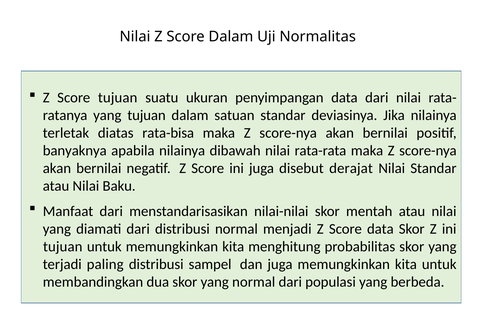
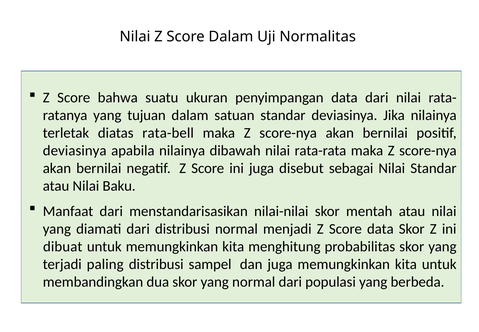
Score tujuan: tujuan -> bahwa
rata-bisa: rata-bisa -> rata-bell
banyaknya at (75, 150): banyaknya -> deviasinya
derajat: derajat -> sebagai
tujuan at (63, 246): tujuan -> dibuat
